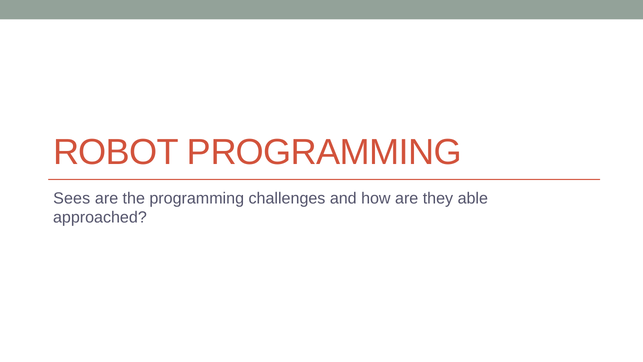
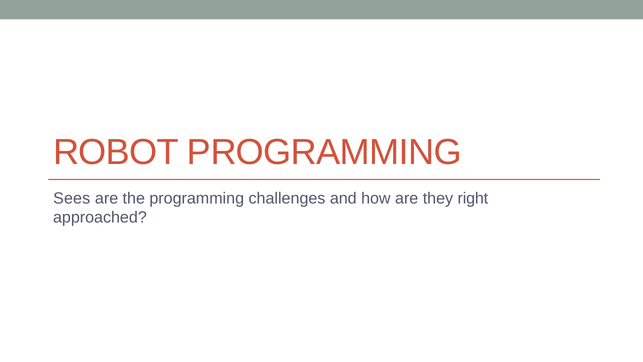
able: able -> right
